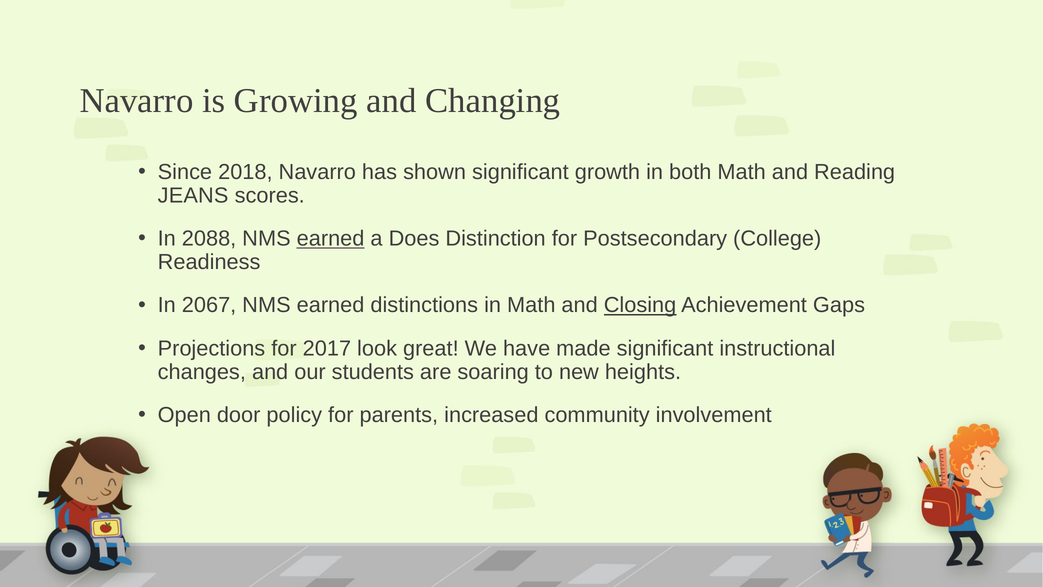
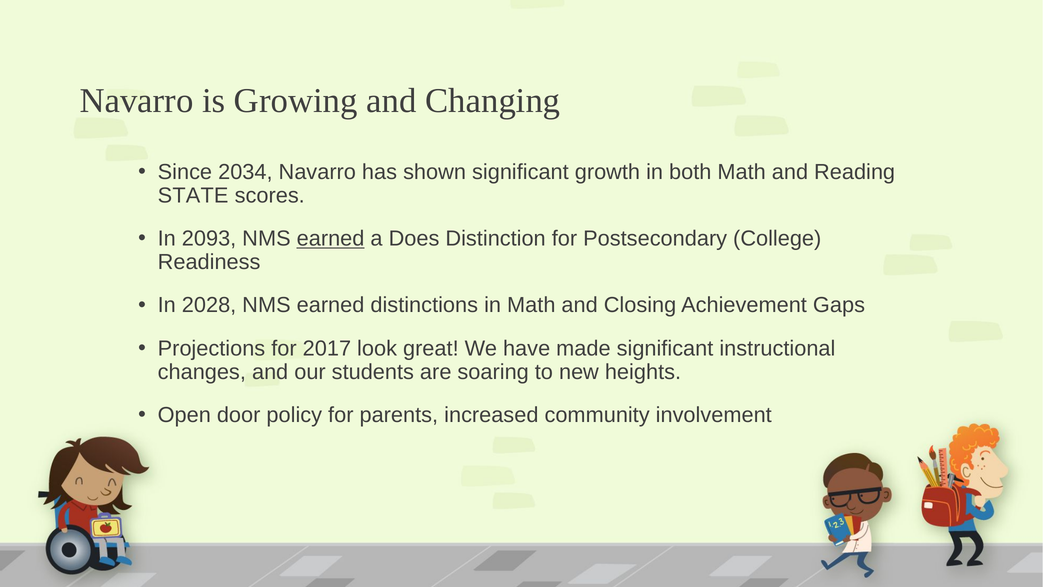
2018: 2018 -> 2034
JEANS: JEANS -> STATE
2088: 2088 -> 2093
2067: 2067 -> 2028
Closing underline: present -> none
